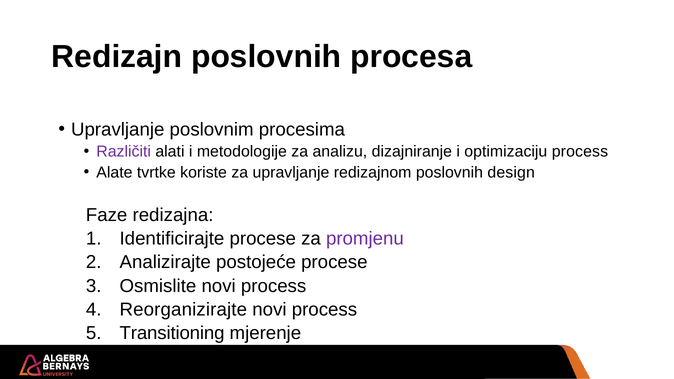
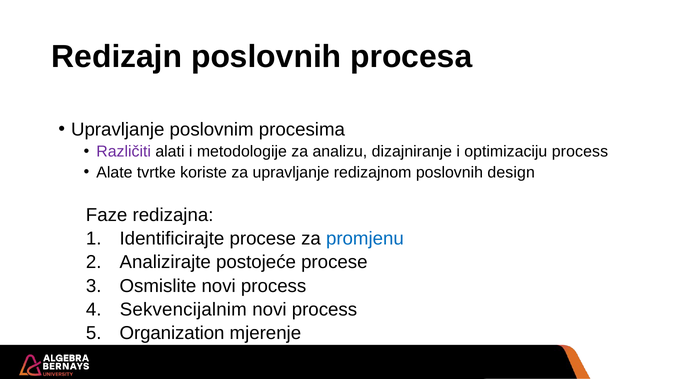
promjenu colour: purple -> blue
Reorganizirajte: Reorganizirajte -> Sekvencijalnim
Transitioning: Transitioning -> Organization
